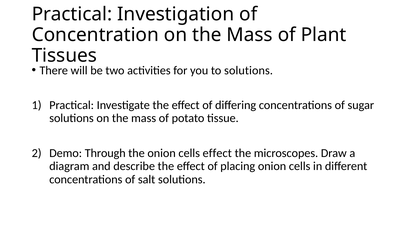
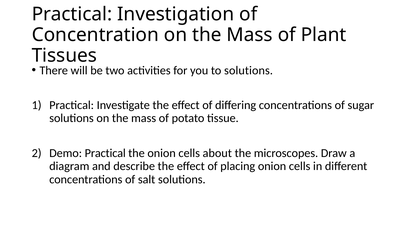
Demo Through: Through -> Practical
cells effect: effect -> about
